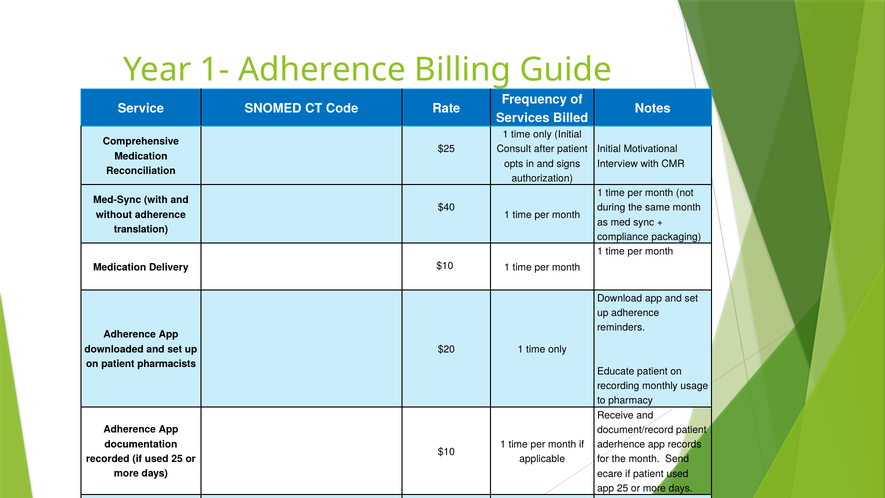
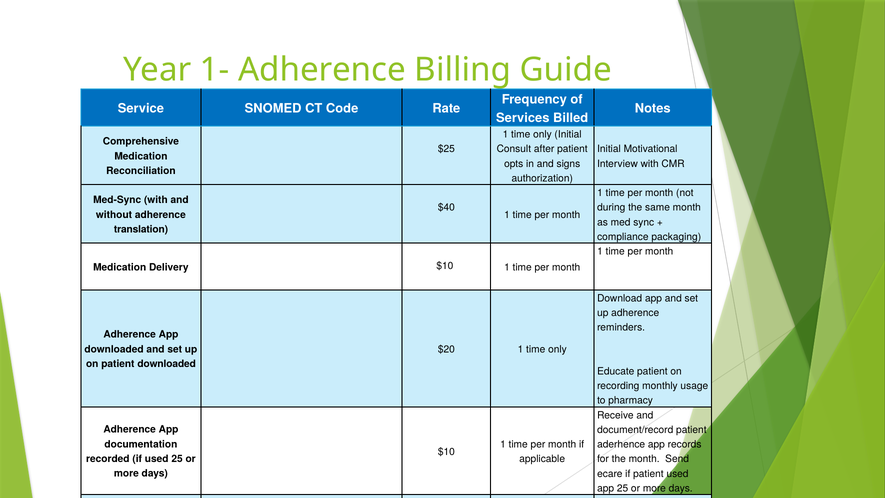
patient pharmacists: pharmacists -> downloaded
